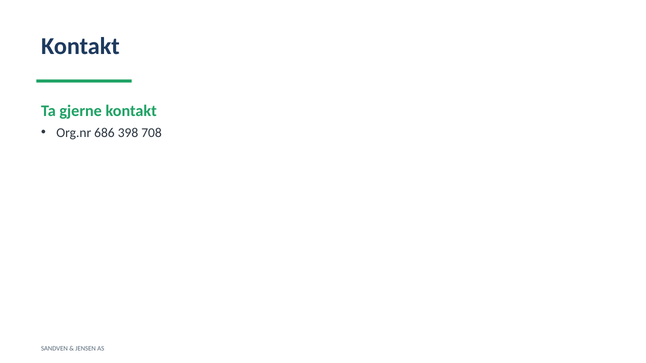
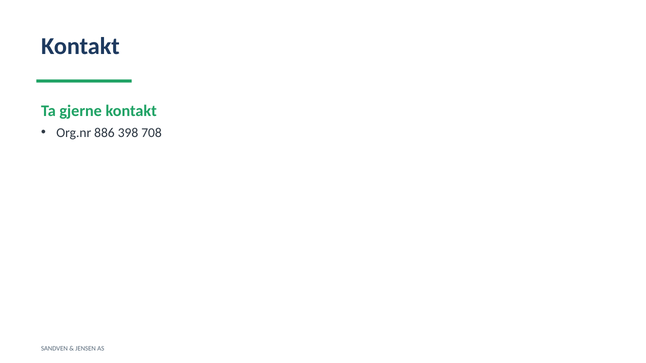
686: 686 -> 886
